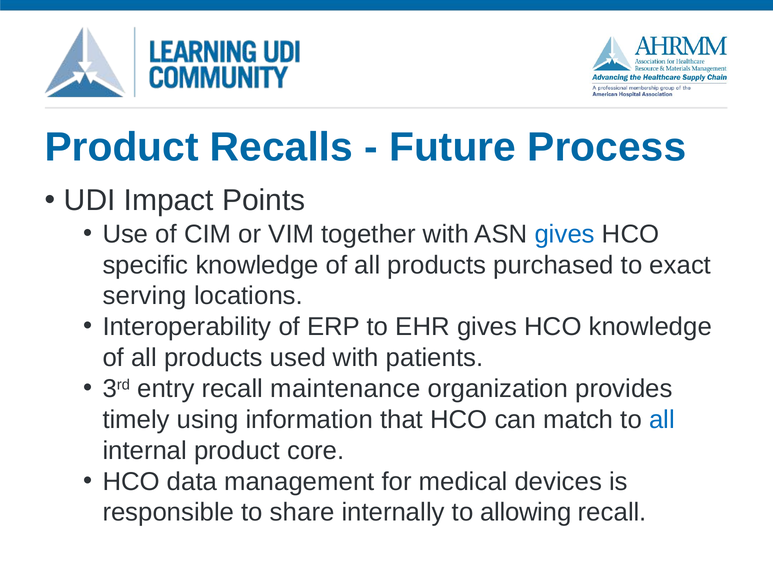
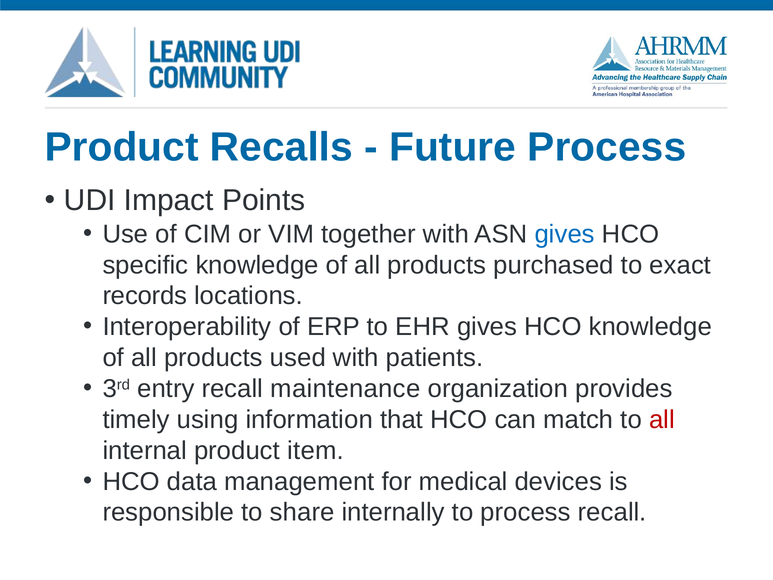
serving: serving -> records
all at (662, 420) colour: blue -> red
core: core -> item
to allowing: allowing -> process
